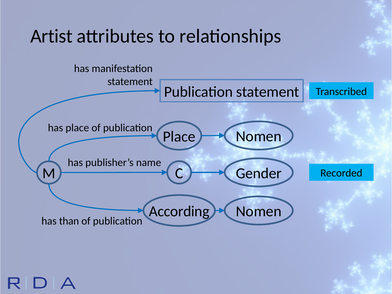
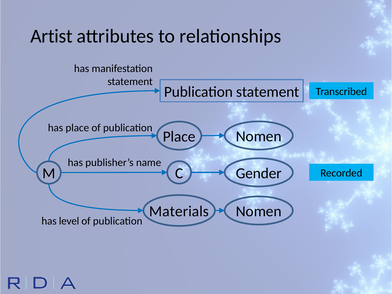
According: According -> Materials
than: than -> level
